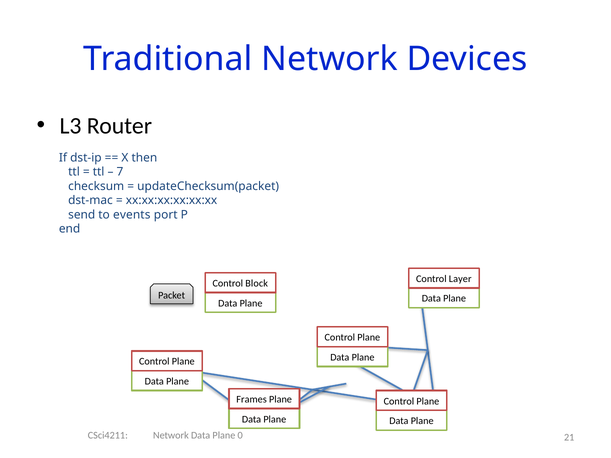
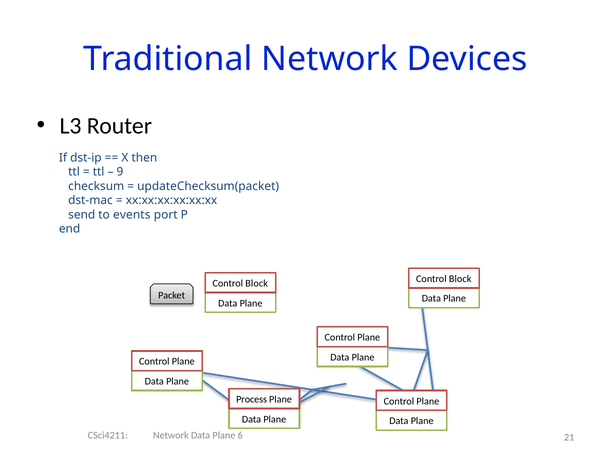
7: 7 -> 9
Layer at (460, 279): Layer -> Block
Frames: Frames -> Process
0: 0 -> 6
